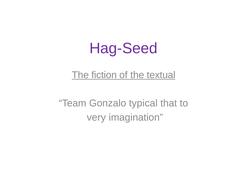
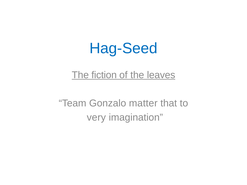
Hag-Seed colour: purple -> blue
textual: textual -> leaves
typical: typical -> matter
